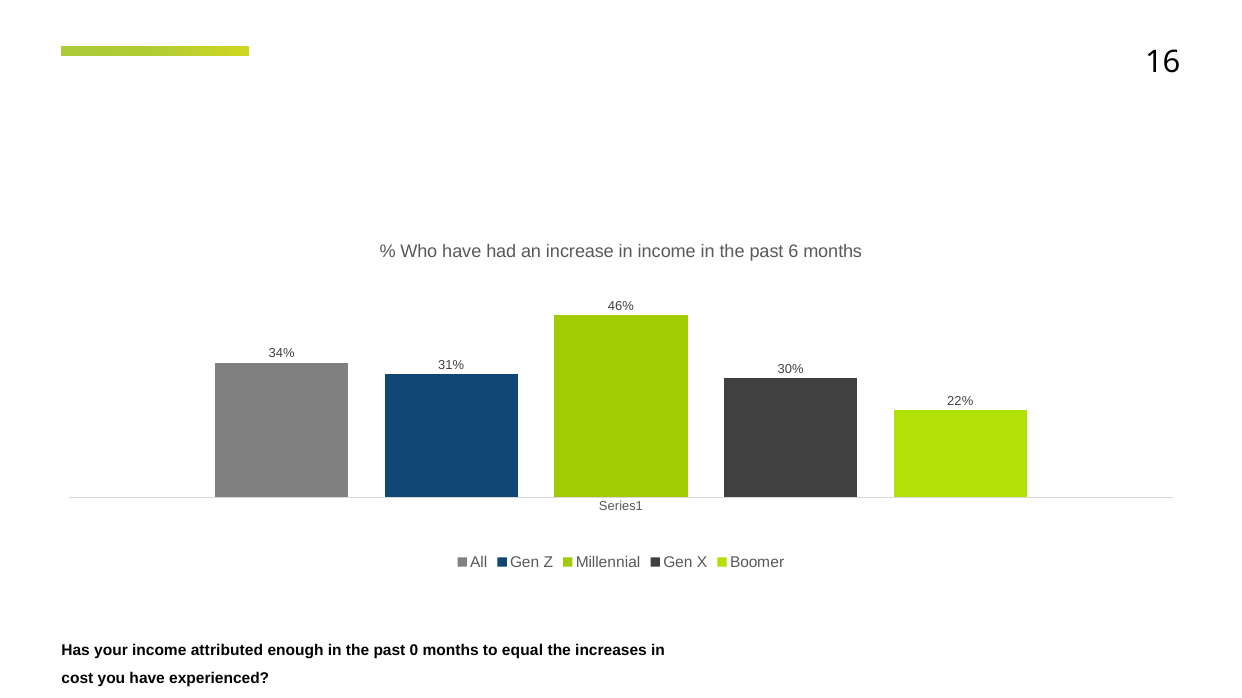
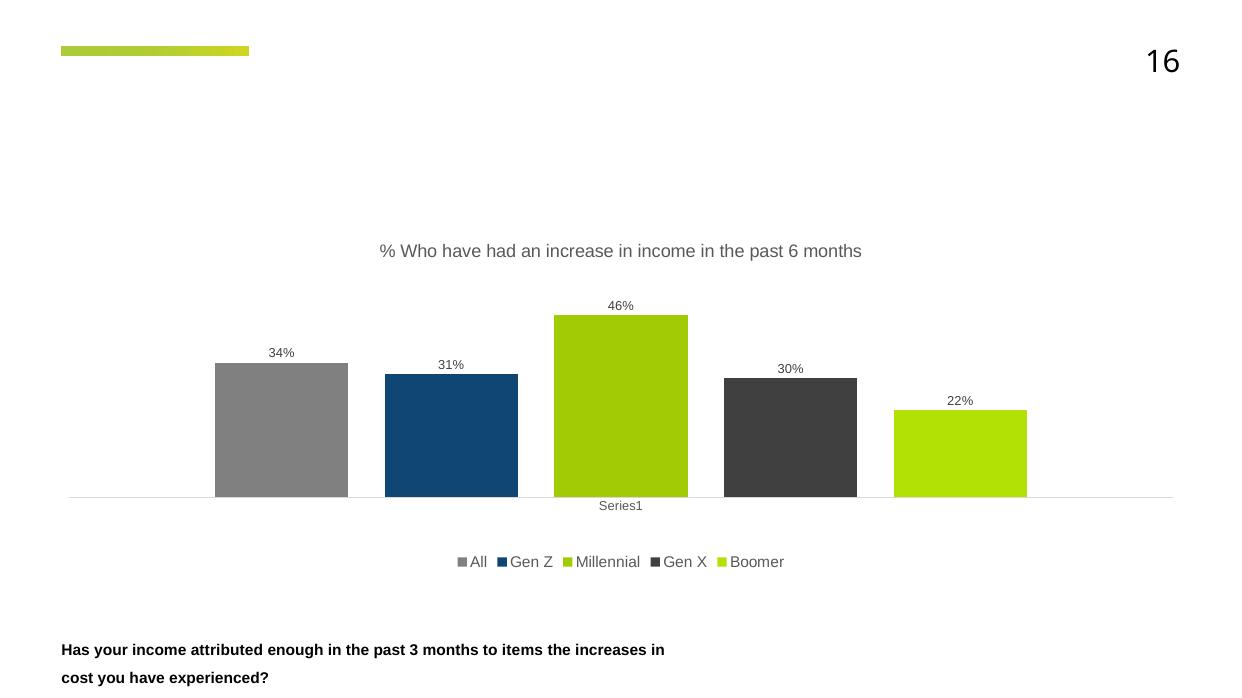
0: 0 -> 3
equal: equal -> items
